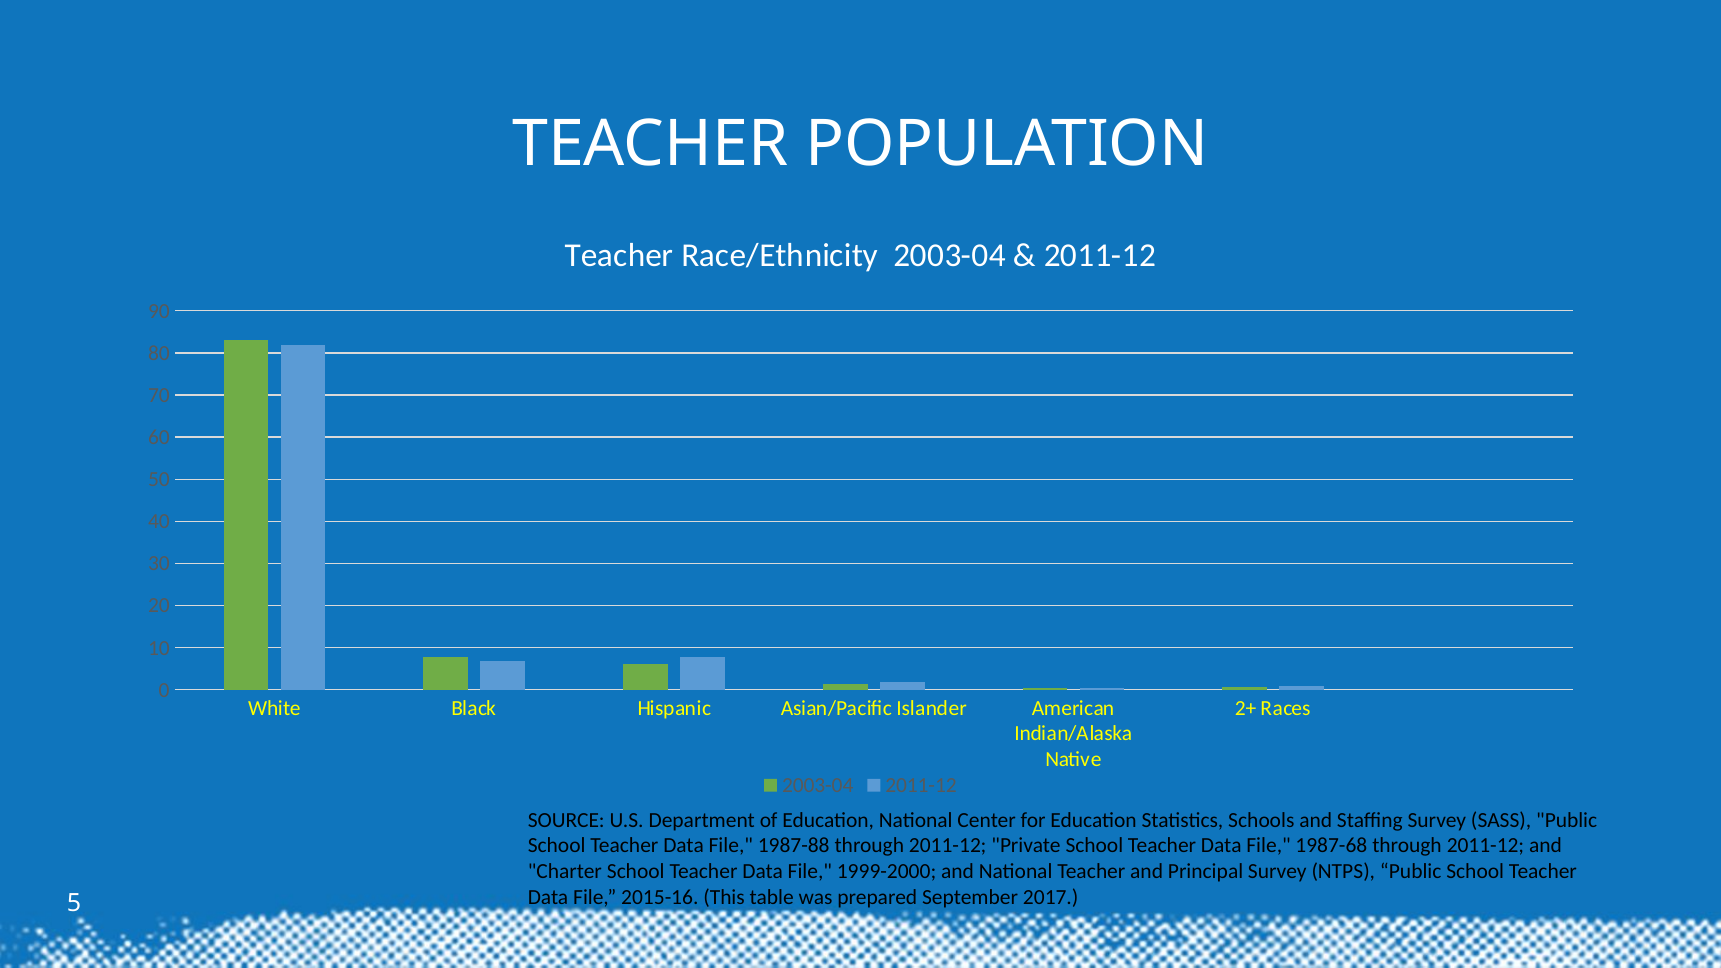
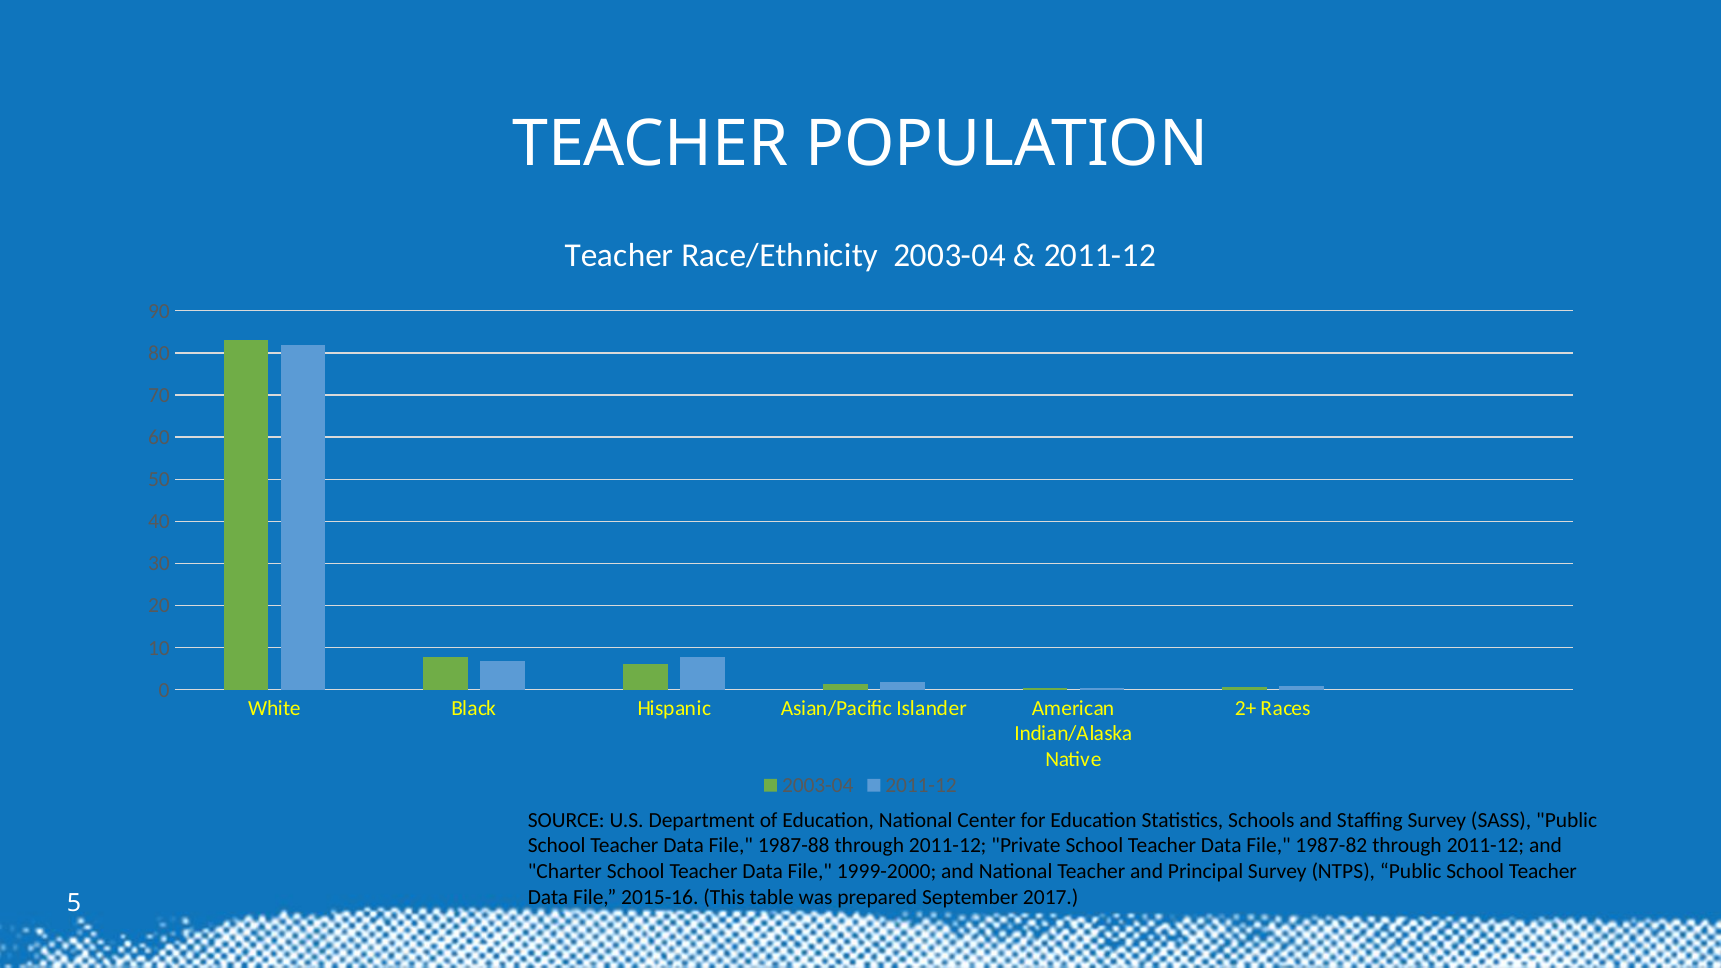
1987-68: 1987-68 -> 1987-82
